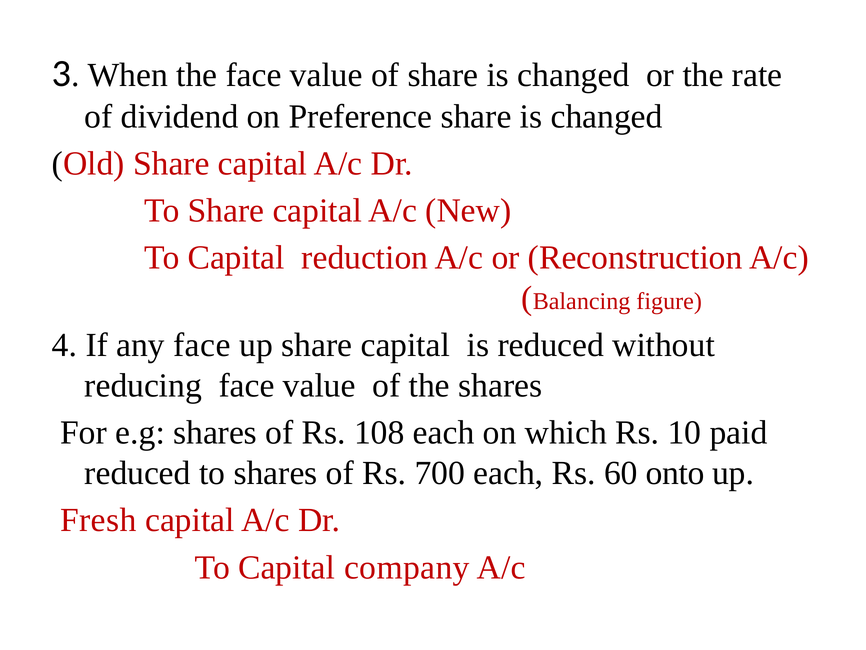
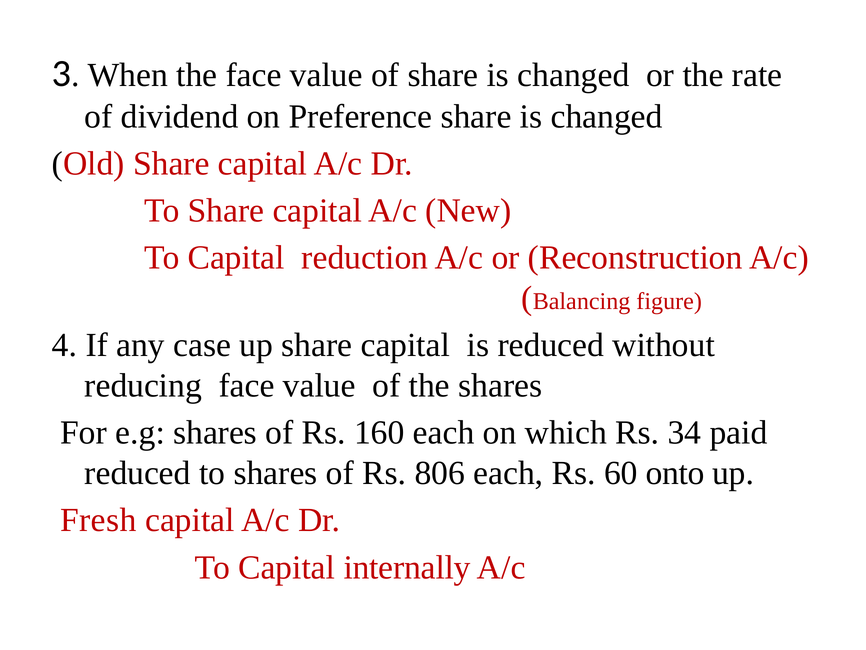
any face: face -> case
108: 108 -> 160
10: 10 -> 34
700: 700 -> 806
company: company -> internally
